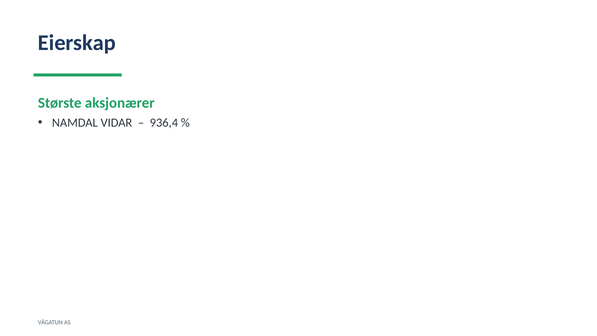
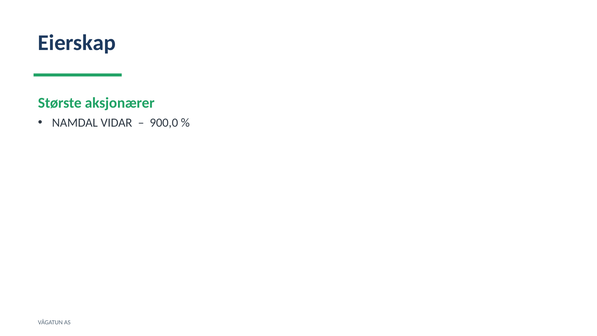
936,4: 936,4 -> 900,0
